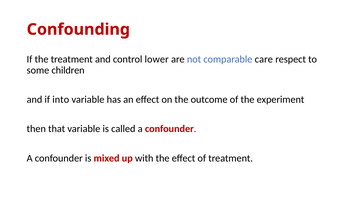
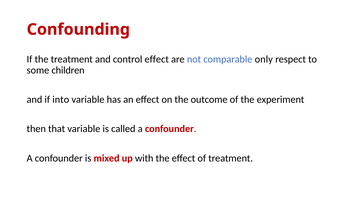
control lower: lower -> effect
care: care -> only
